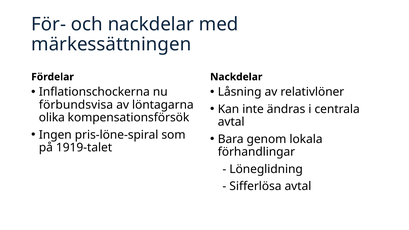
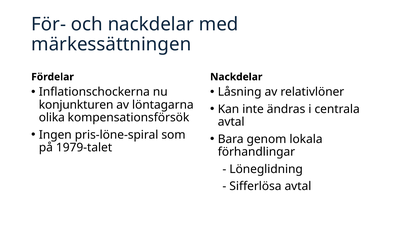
förbundsvisa: förbundsvisa -> konjunkturen
1919-talet: 1919-talet -> 1979-talet
